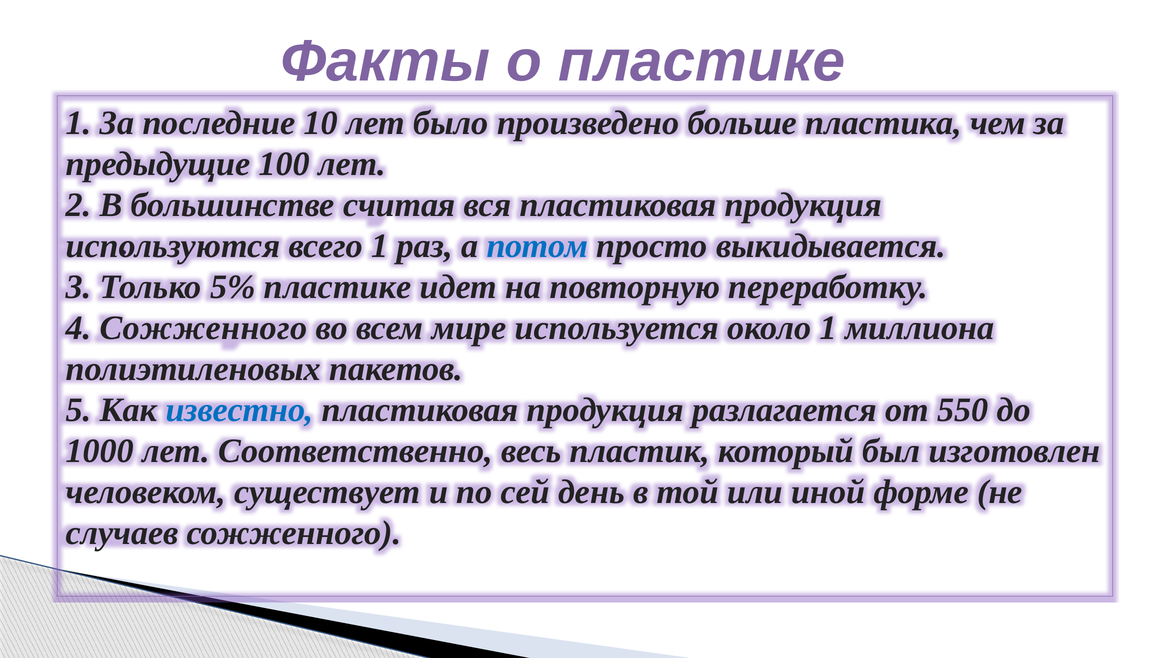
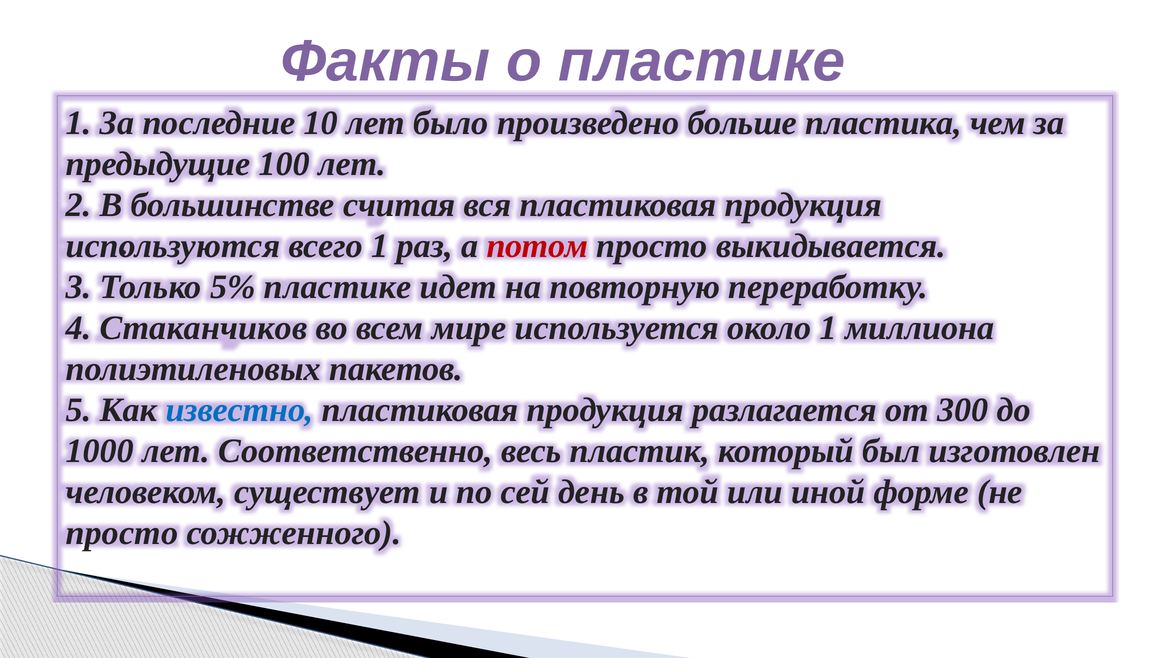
потом colour: blue -> red
4 Сожженного: Сожженного -> Стаканчиков
550: 550 -> 300
случаев at (122, 533): случаев -> просто
